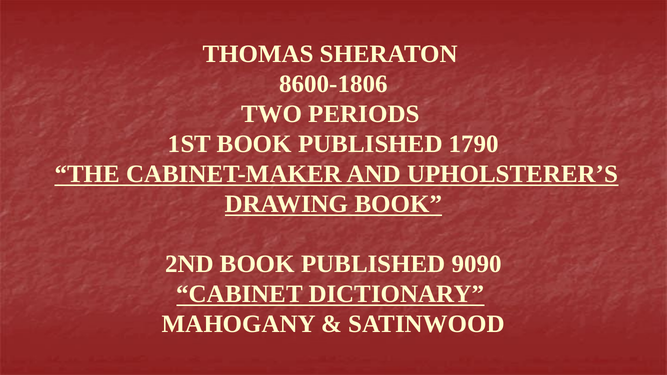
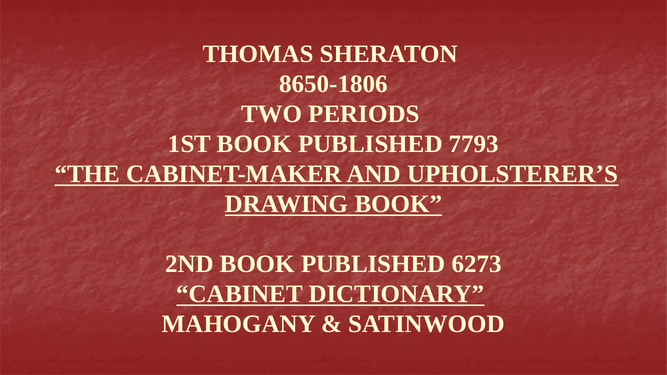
8600-1806: 8600-1806 -> 8650-1806
1790: 1790 -> 7793
9090: 9090 -> 6273
